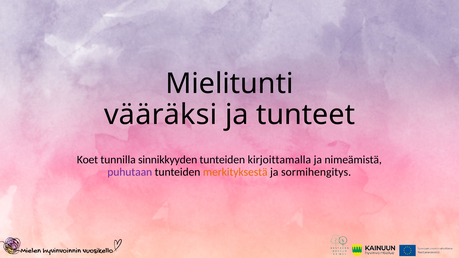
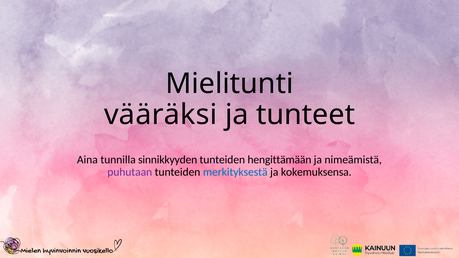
Koet: Koet -> Aina
kirjoittamalla: kirjoittamalla -> hengittämään
merkityksestä colour: orange -> blue
sormihengitys: sormihengitys -> kokemuksensa
